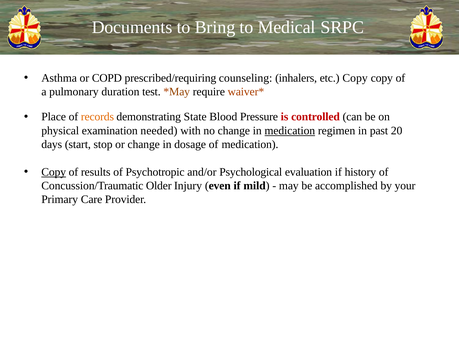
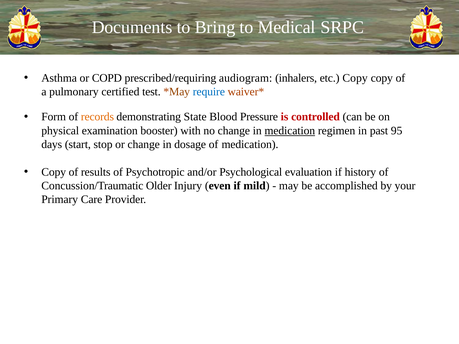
counseling: counseling -> audiogram
duration: duration -> certified
require colour: black -> blue
Place: Place -> Form
needed: needed -> booster
20: 20 -> 95
Copy at (54, 172) underline: present -> none
